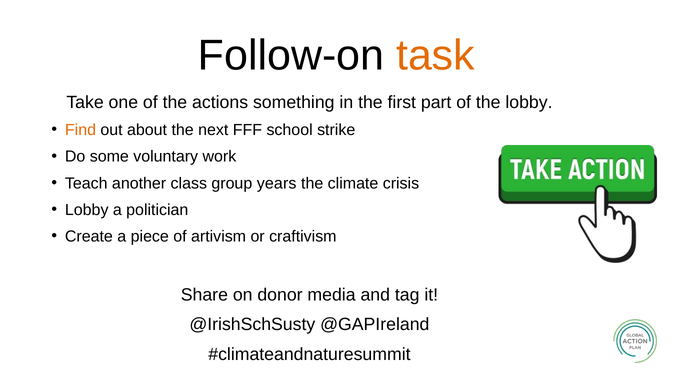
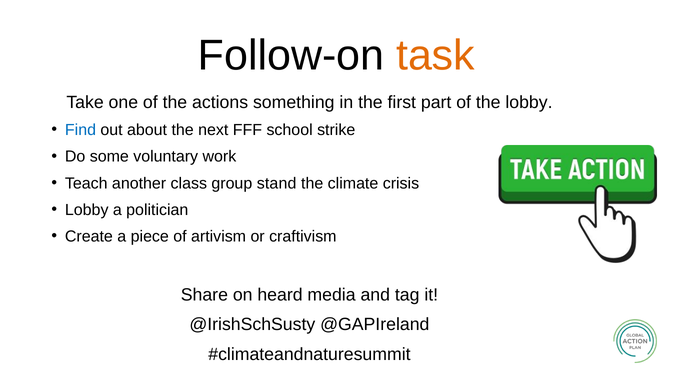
Find colour: orange -> blue
years: years -> stand
donor: donor -> heard
